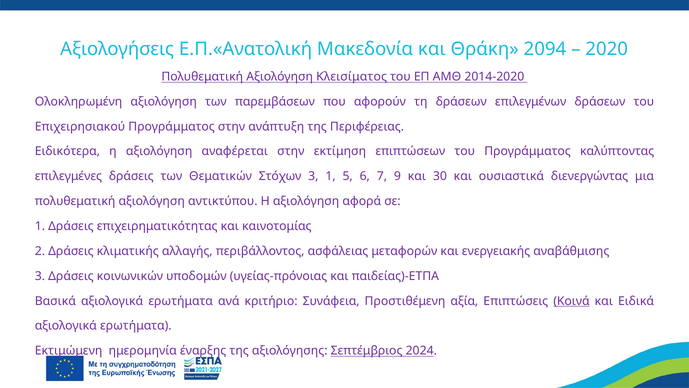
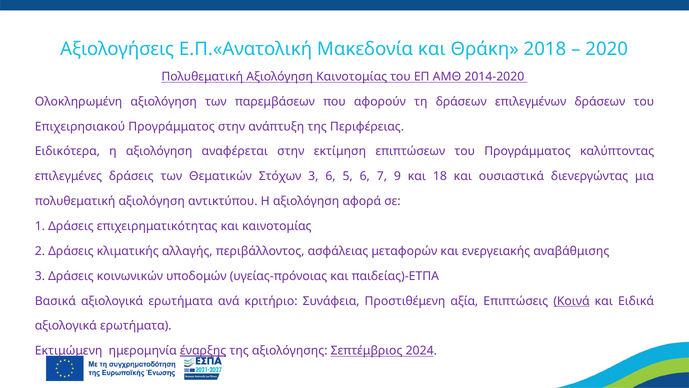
2094: 2094 -> 2018
Αξιολόγηση Κλεισίματος: Κλεισίματος -> Καινοτομίας
3 1: 1 -> 6
30: 30 -> 18
έναρξης underline: none -> present
